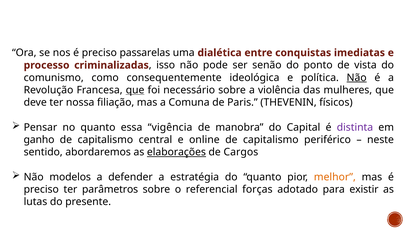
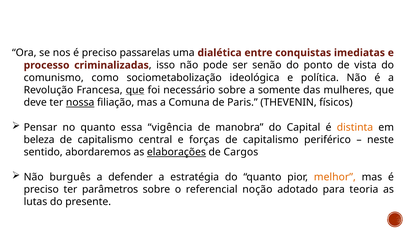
consequentemente: consequentemente -> sociometabolização
Não at (357, 78) underline: present -> none
violência: violência -> somente
nossa underline: none -> present
distinta colour: purple -> orange
ganho: ganho -> beleza
online: online -> forças
modelos: modelos -> burguês
forças: forças -> noção
existir: existir -> teoria
